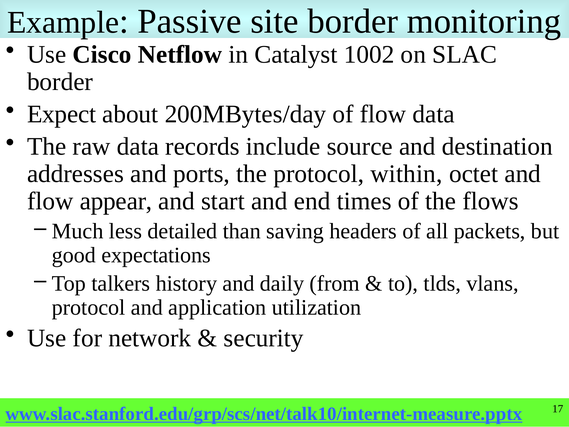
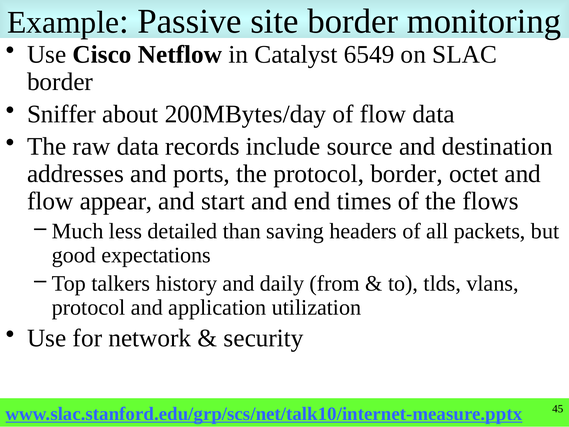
1002: 1002 -> 6549
Expect: Expect -> Sniffer
protocol within: within -> border
17: 17 -> 45
